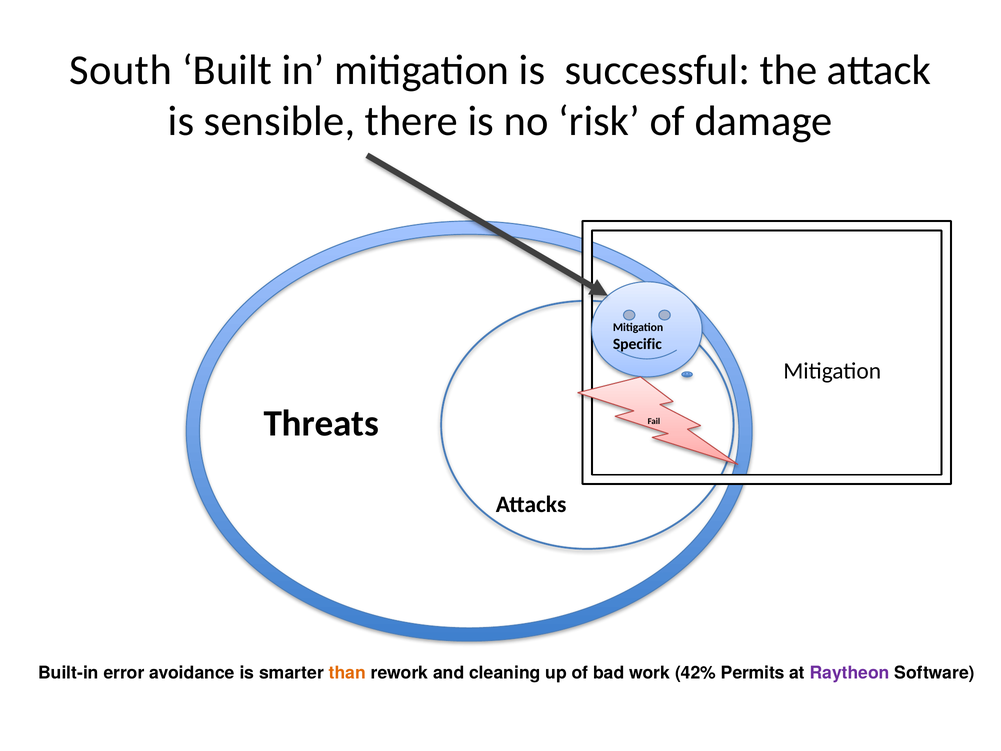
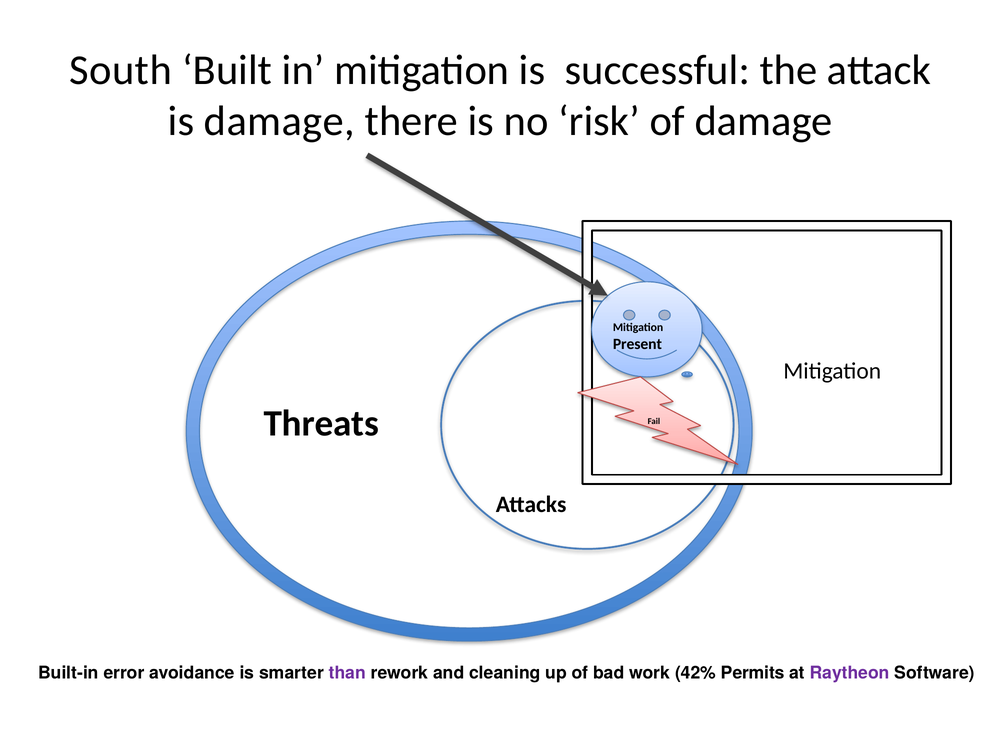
is sensible: sensible -> damage
Specific: Specific -> Present
than colour: orange -> purple
